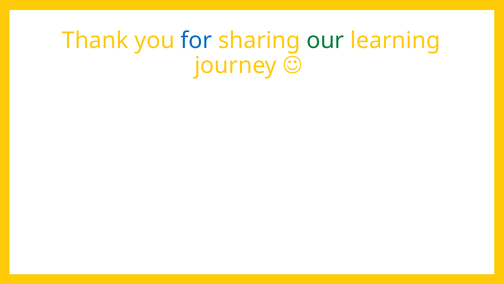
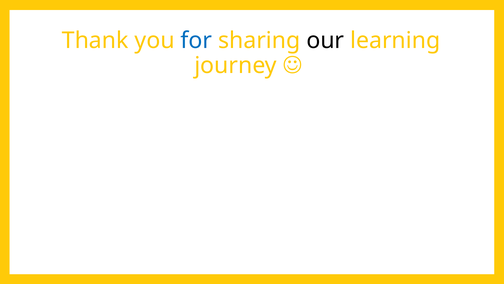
our colour: green -> black
